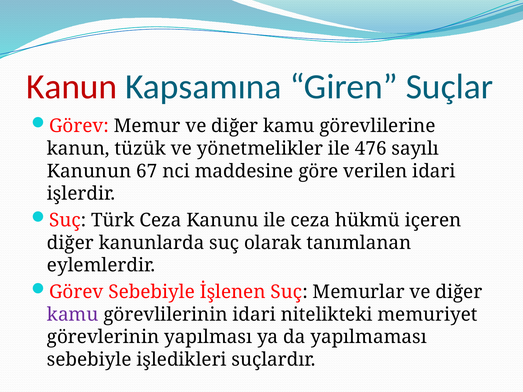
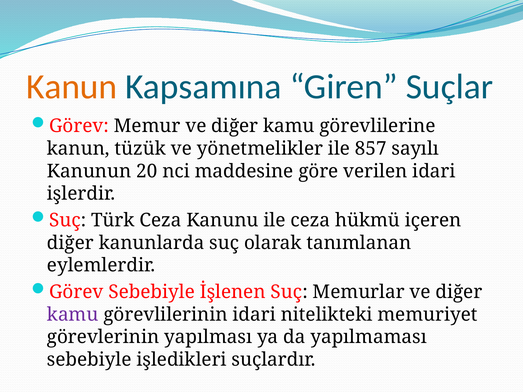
Kanun at (72, 87) colour: red -> orange
476: 476 -> 857
67: 67 -> 20
